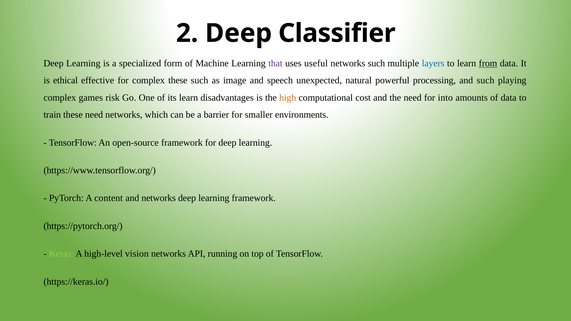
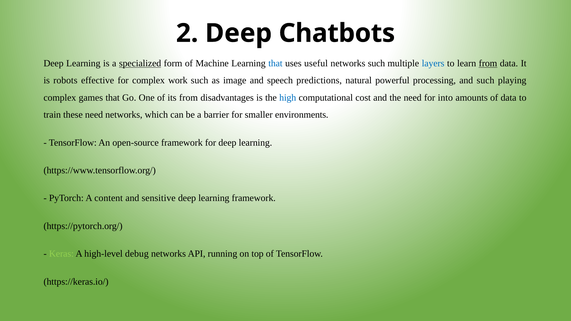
Classifier: Classifier -> Chatbots
specialized underline: none -> present
that at (275, 63) colour: purple -> blue
ethical: ethical -> robots
complex these: these -> work
unexpected: unexpected -> predictions
games risk: risk -> that
its learn: learn -> from
high colour: orange -> blue
and networks: networks -> sensitive
vision: vision -> debug
